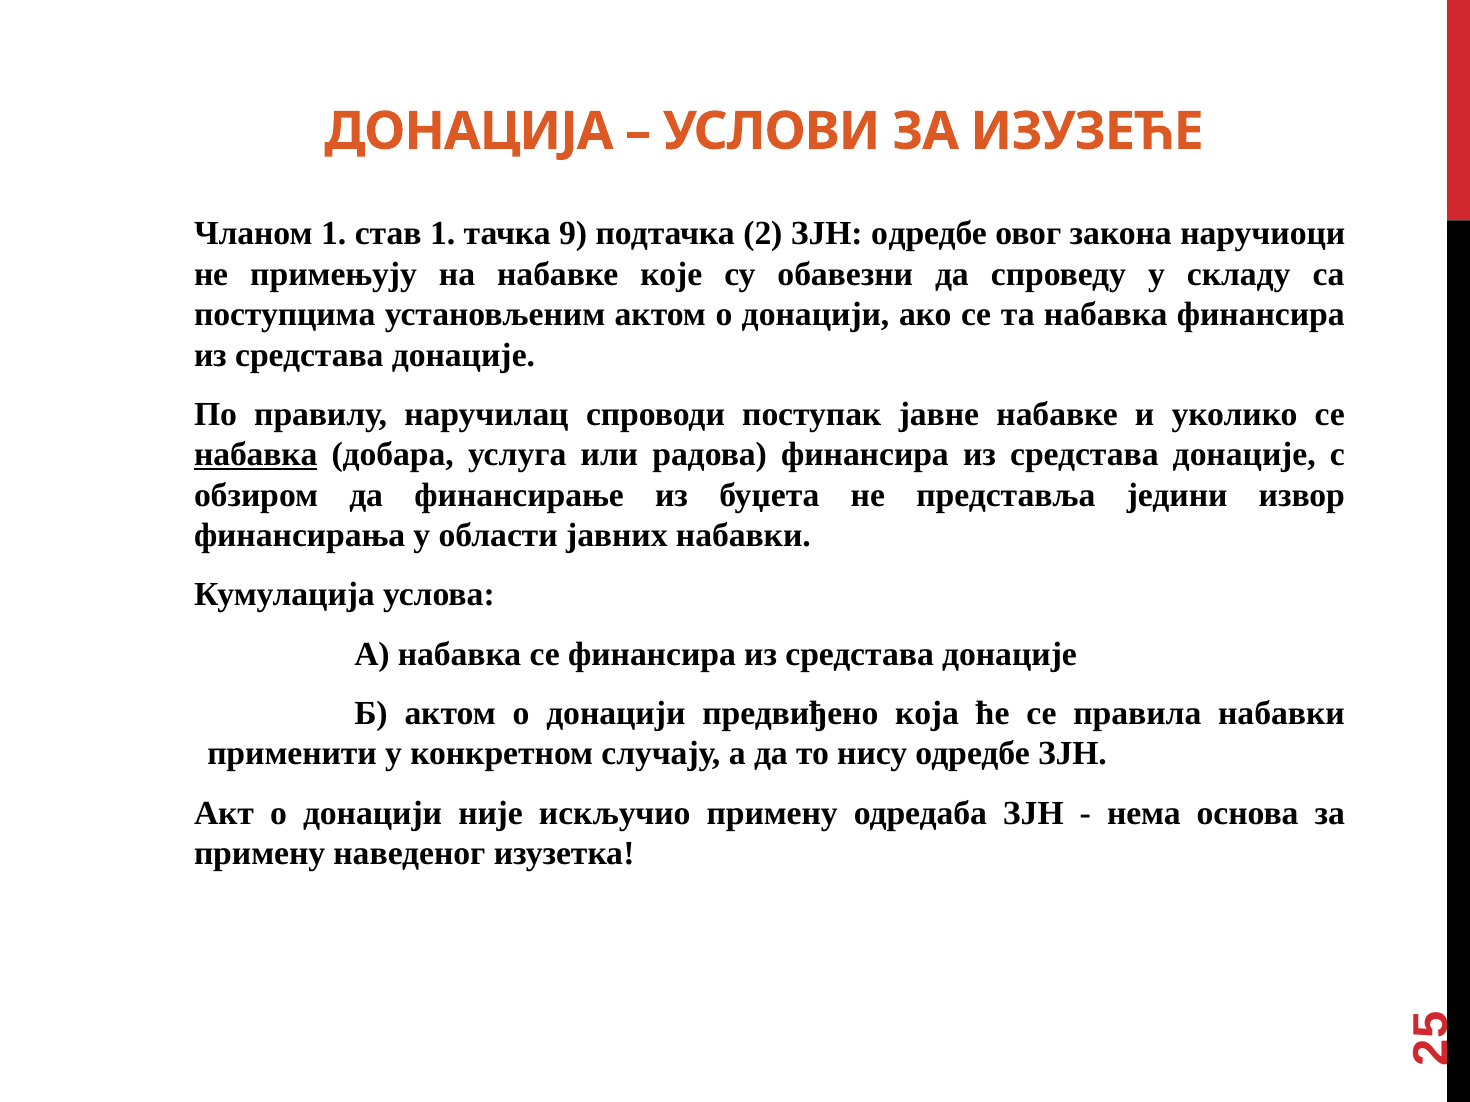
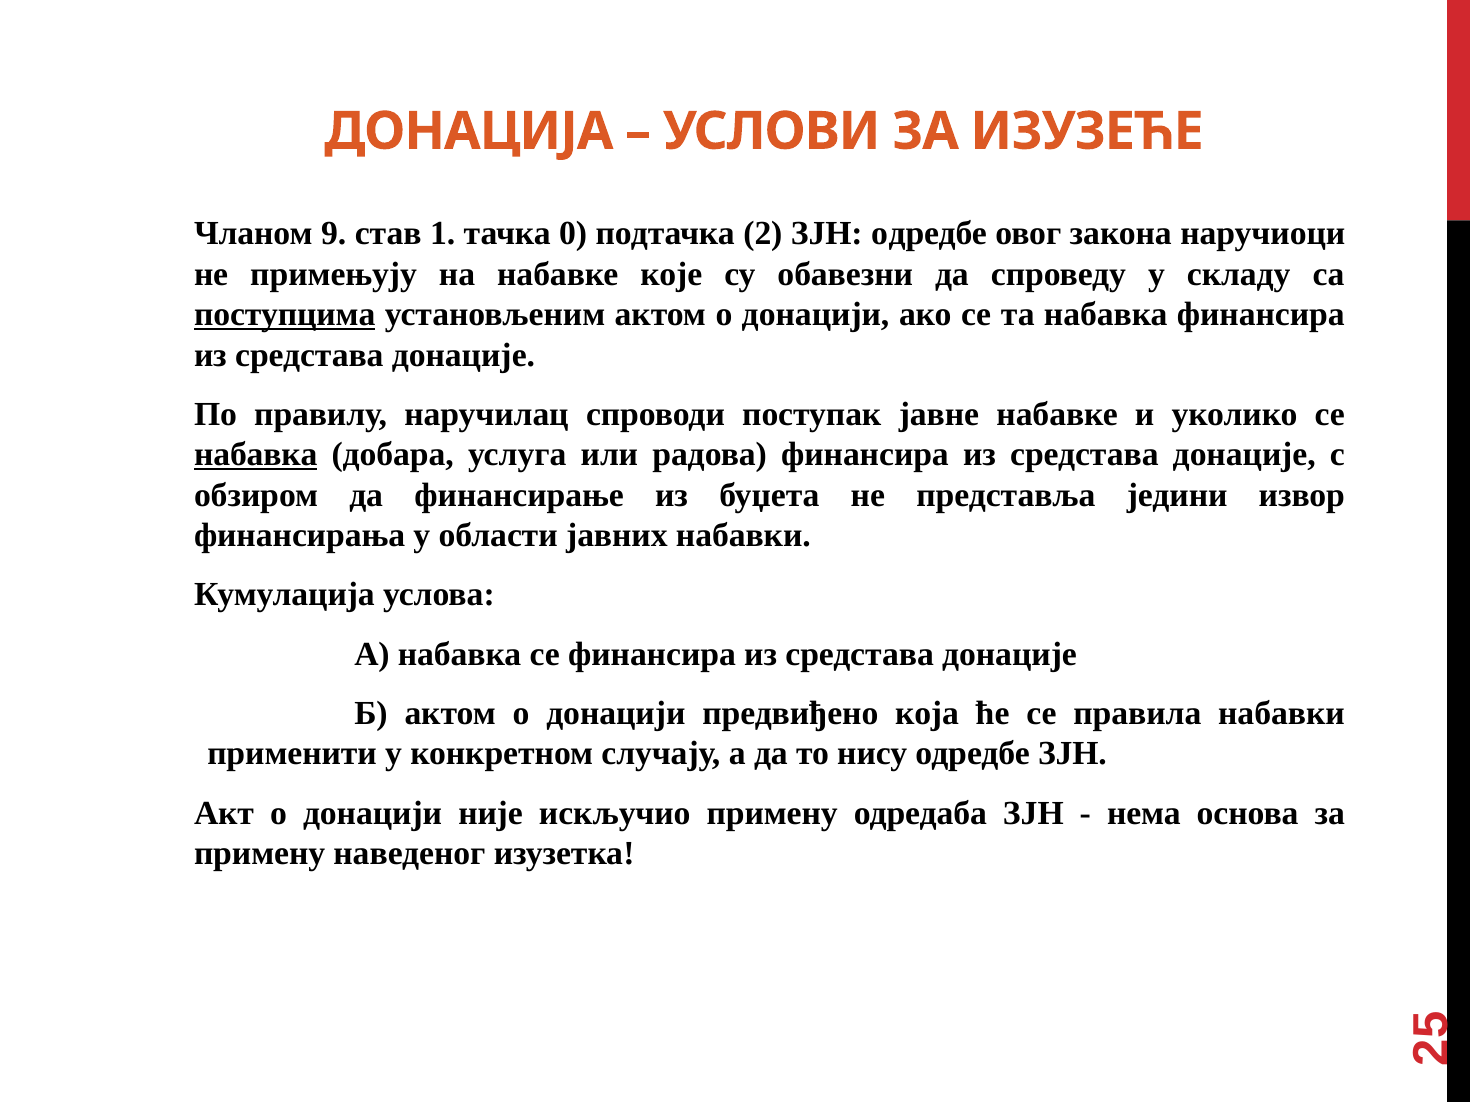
Чланом 1: 1 -> 9
9: 9 -> 0
поступцима underline: none -> present
